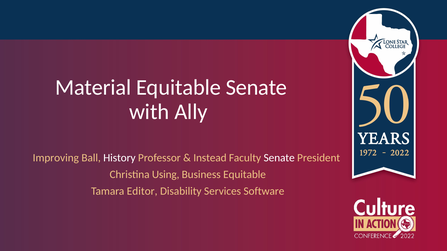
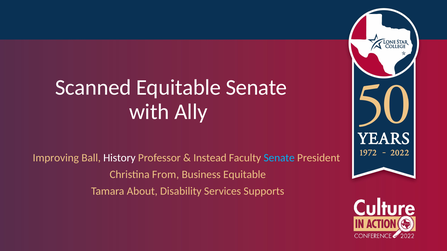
Material: Material -> Scanned
Senate at (279, 158) colour: white -> light blue
Using: Using -> From
Editor: Editor -> About
Software: Software -> Supports
